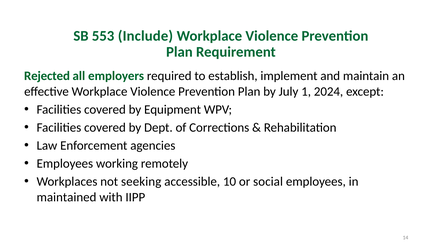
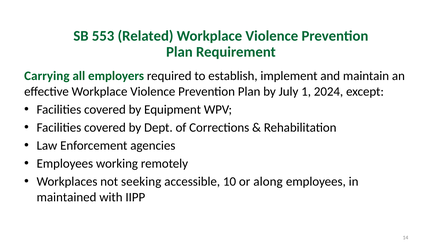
Include: Include -> Related
Rejected: Rejected -> Carrying
social: social -> along
